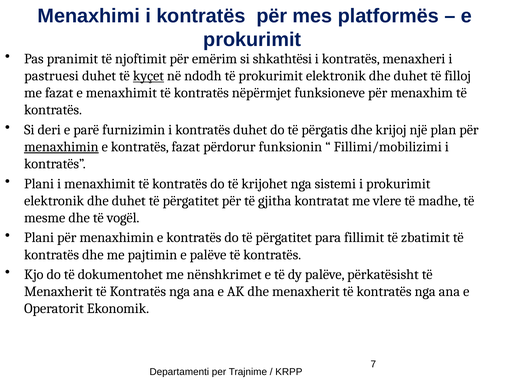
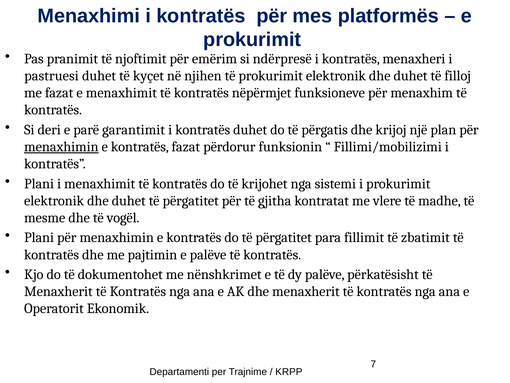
shkathtësi: shkathtësi -> ndërpresë
kyçet underline: present -> none
ndodh: ndodh -> njihen
furnizimin: furnizimin -> garantimit
